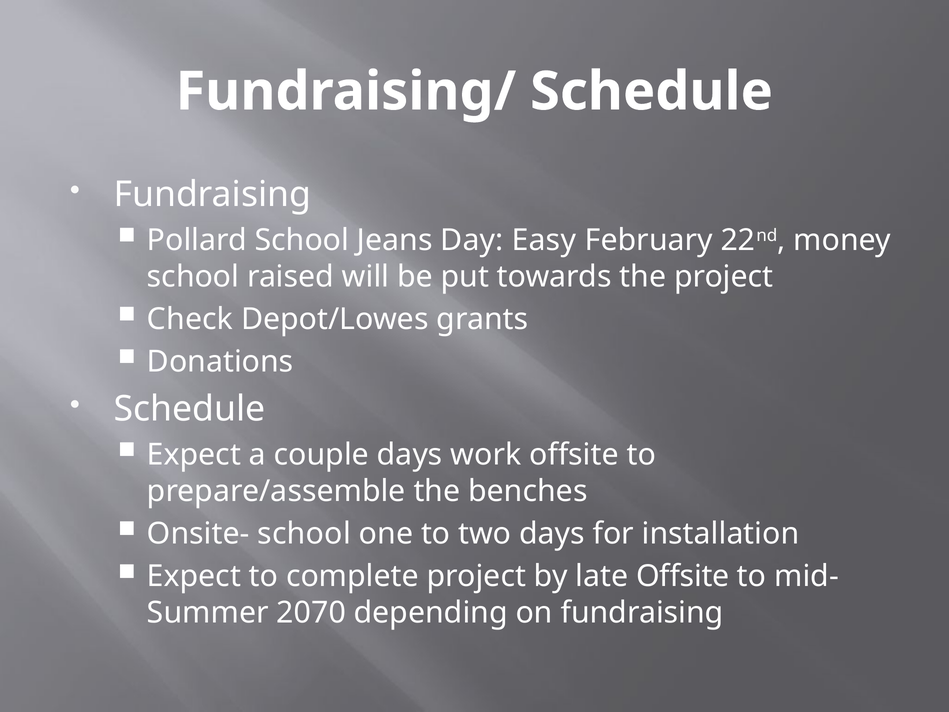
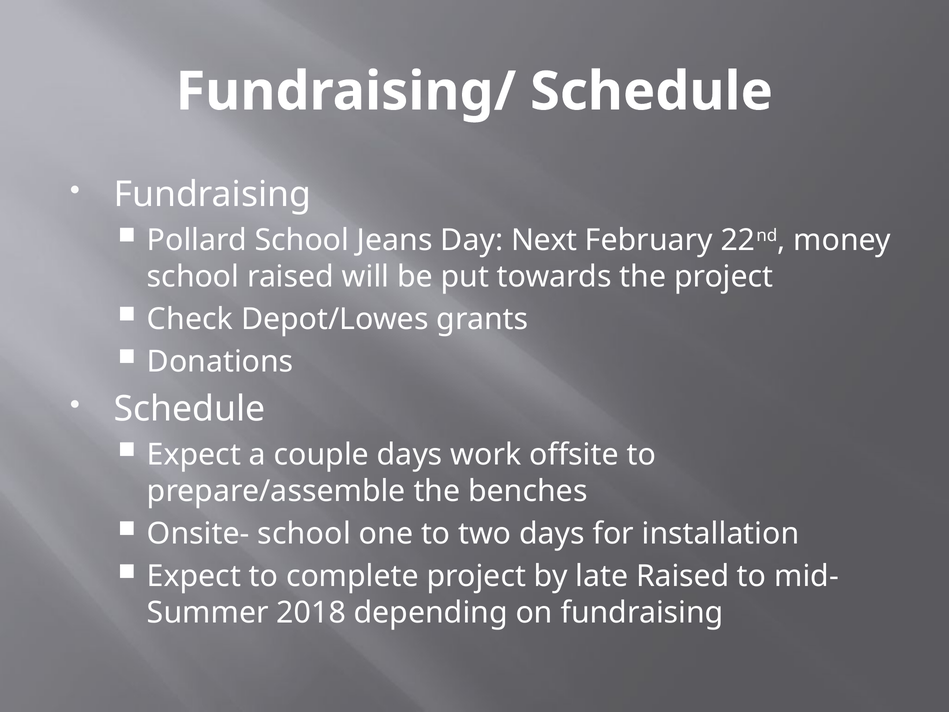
Easy: Easy -> Next
late Offsite: Offsite -> Raised
2070: 2070 -> 2018
